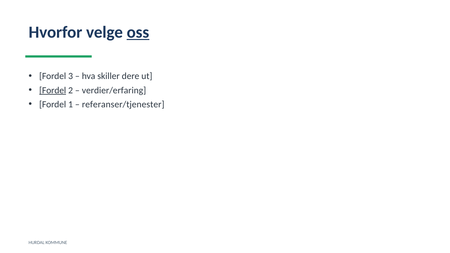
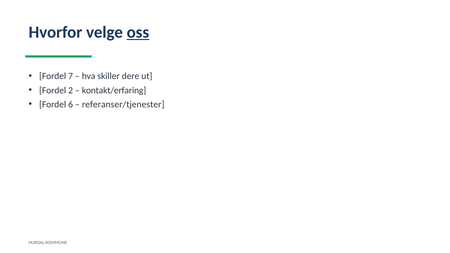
3: 3 -> 7
Fordel at (53, 90) underline: present -> none
verdier/erfaring: verdier/erfaring -> kontakt/erfaring
1: 1 -> 6
